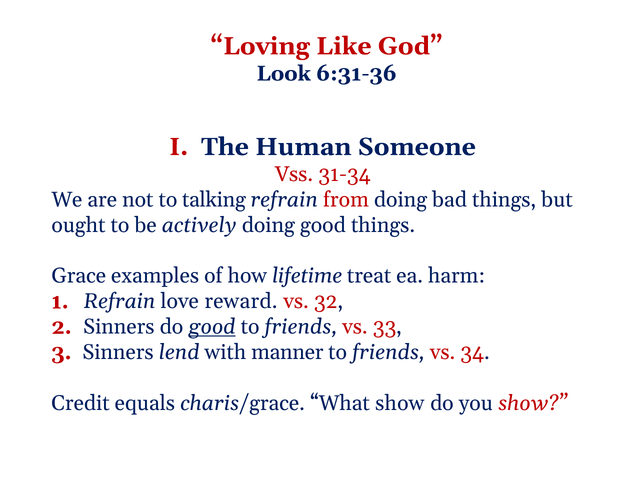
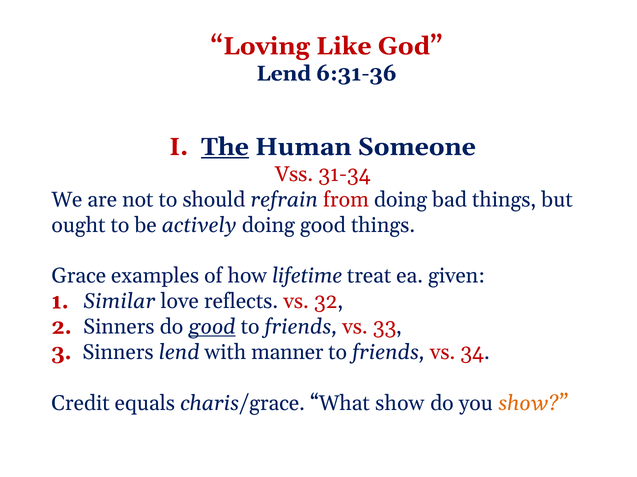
Look at (284, 74): Look -> Lend
The underline: none -> present
talking: talking -> should
harm: harm -> given
1 Refrain: Refrain -> Similar
reward: reward -> reflects
show at (532, 404) colour: red -> orange
